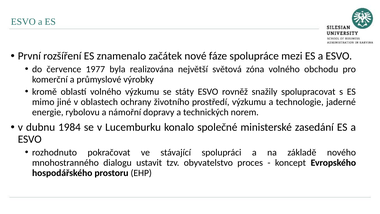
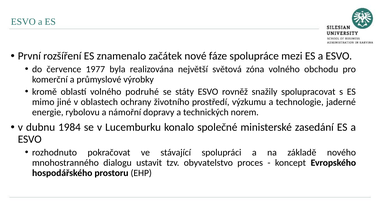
volného výzkumu: výzkumu -> podruhé
